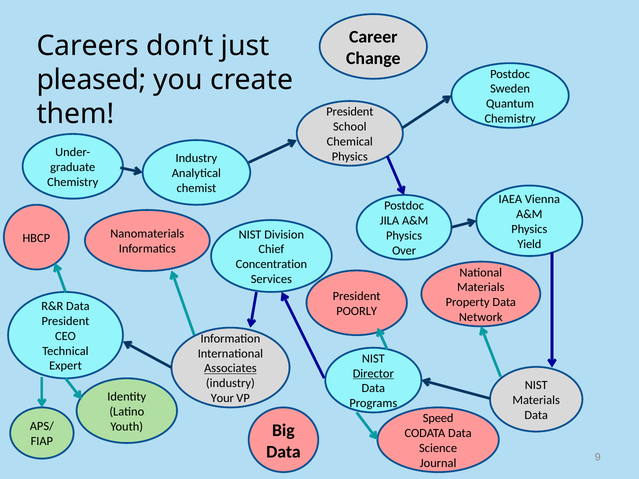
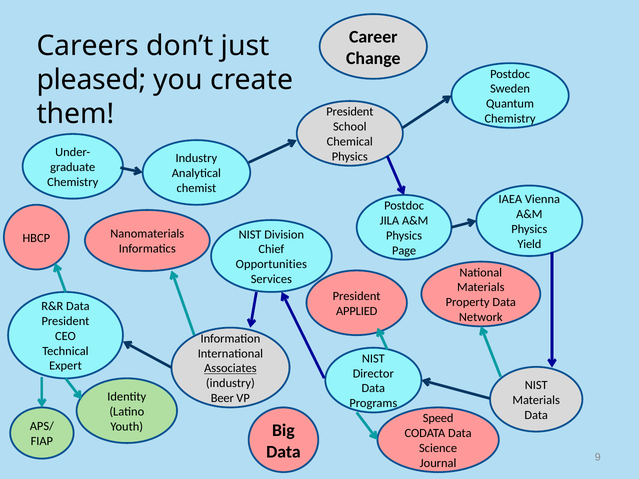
Over: Over -> Page
Concentration: Concentration -> Opportunities
POORLY: POORLY -> APPLIED
Director underline: present -> none
Your: Your -> Beer
